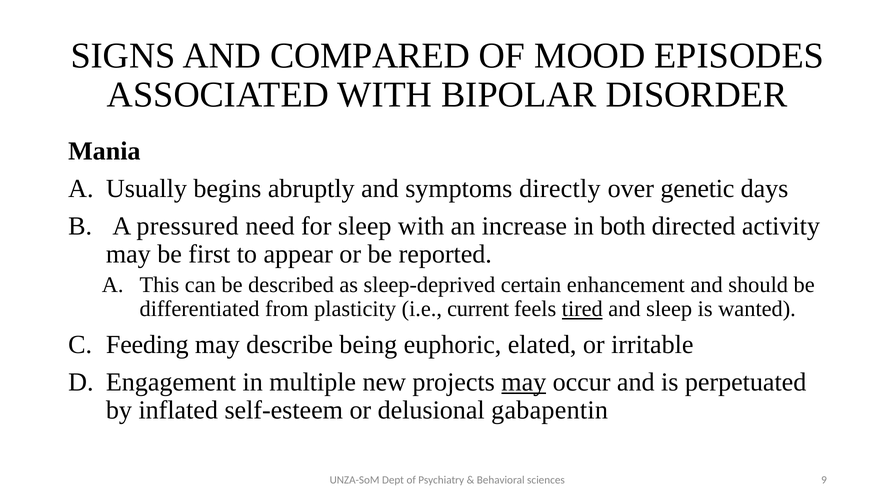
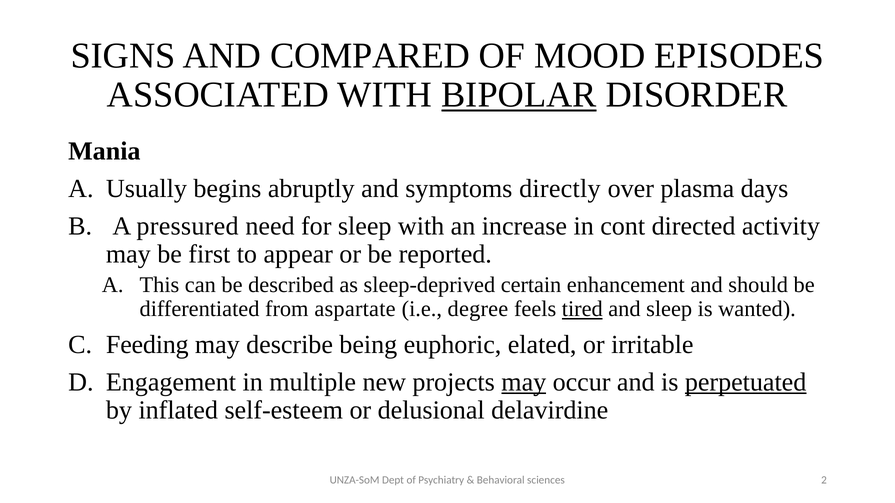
BIPOLAR underline: none -> present
genetic: genetic -> plasma
both: both -> cont
plasticity: plasticity -> aspartate
current: current -> degree
perpetuated underline: none -> present
gabapentin: gabapentin -> delavirdine
9: 9 -> 2
